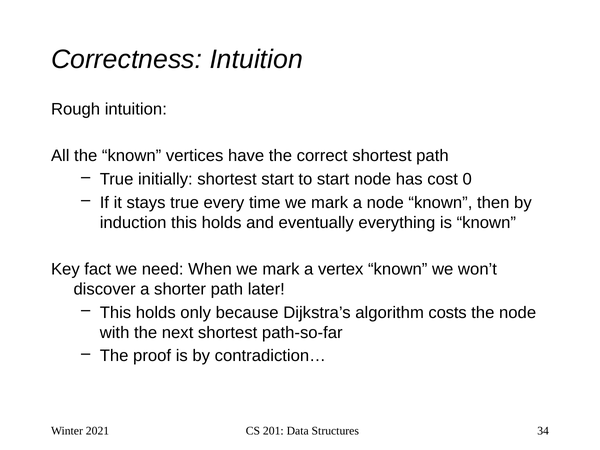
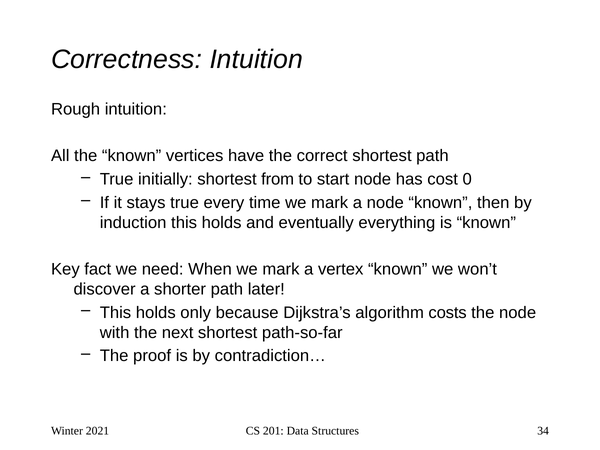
shortest start: start -> from
